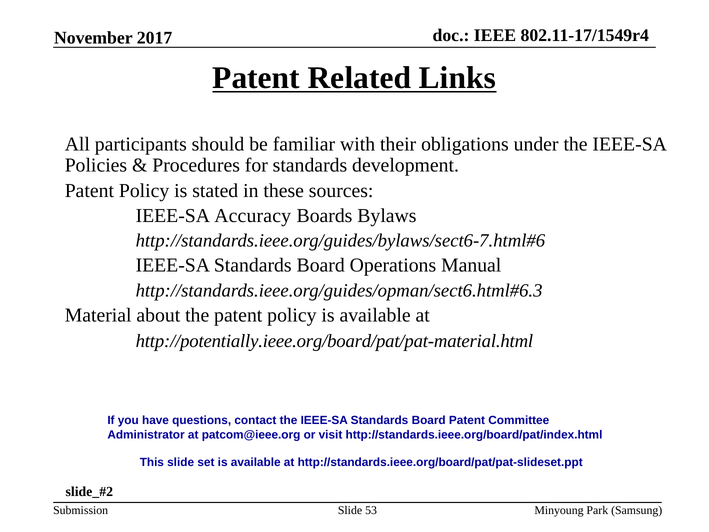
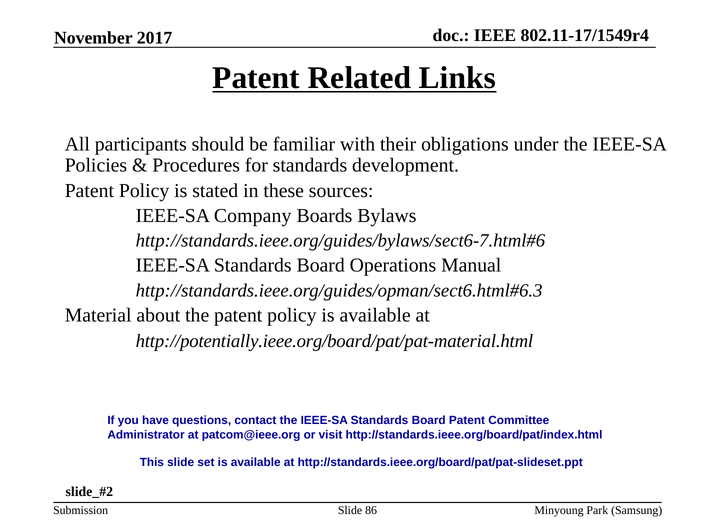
Accuracy: Accuracy -> Company
53: 53 -> 86
